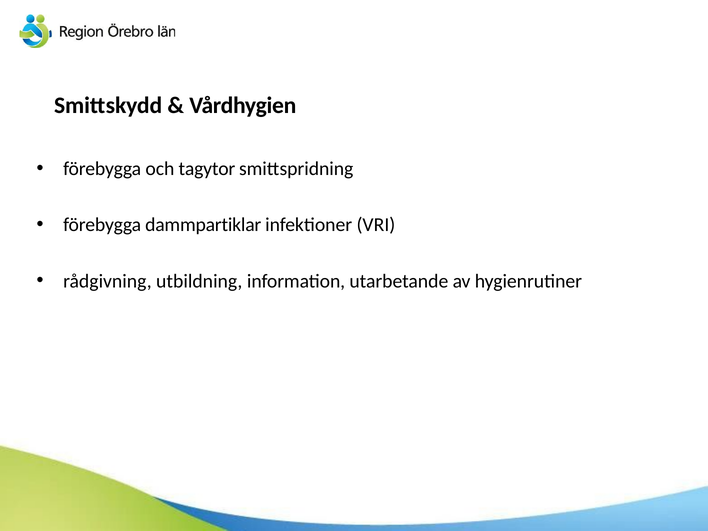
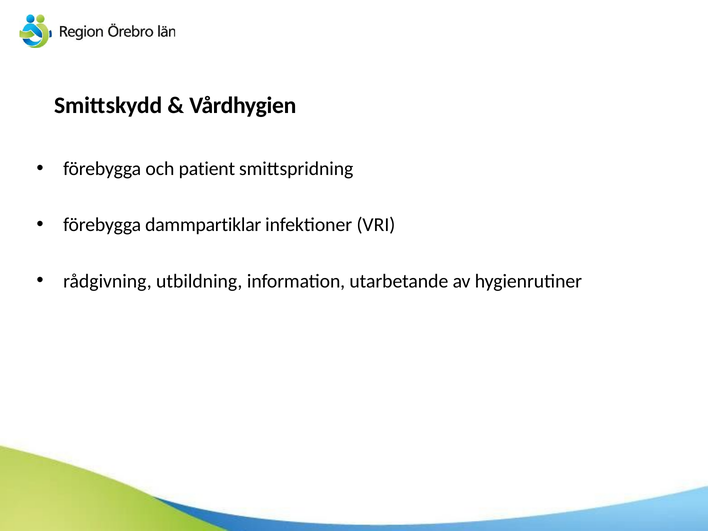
tagytor: tagytor -> patient
